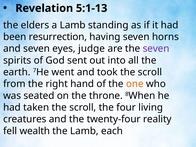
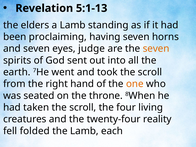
resurrection: resurrection -> proclaiming
seven at (156, 49) colour: purple -> orange
wealth: wealth -> folded
